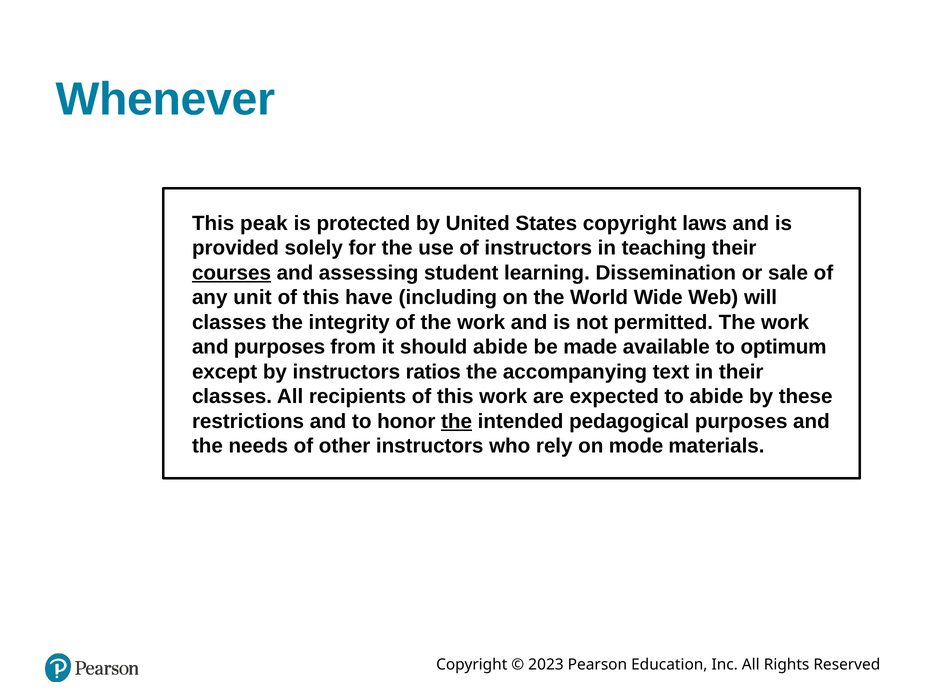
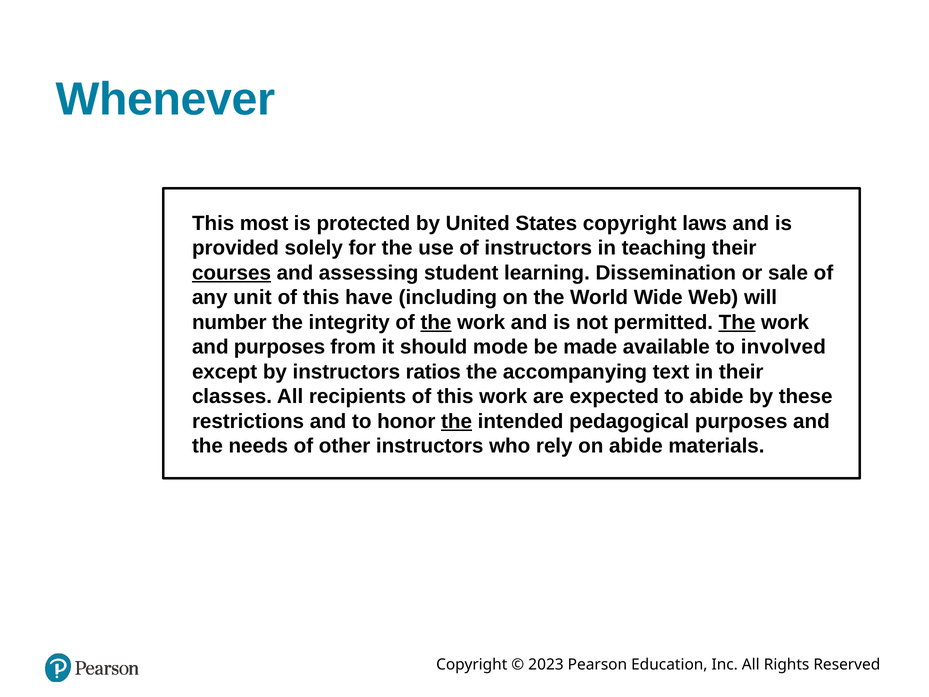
peak: peak -> most
classes at (229, 322): classes -> number
the at (436, 322) underline: none -> present
The at (737, 322) underline: none -> present
should abide: abide -> mode
optimum: optimum -> involved
on mode: mode -> abide
